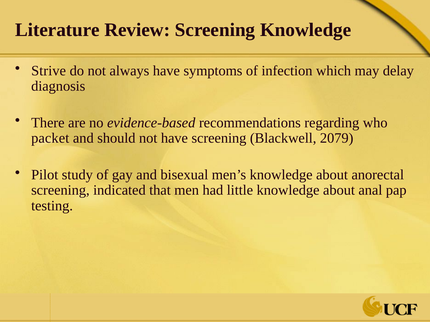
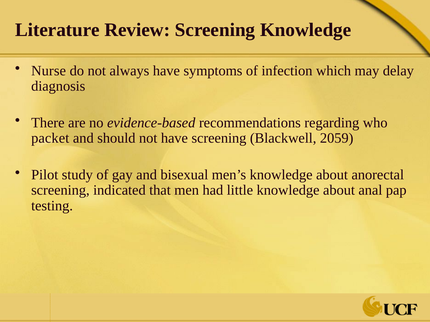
Strive: Strive -> Nurse
2079: 2079 -> 2059
